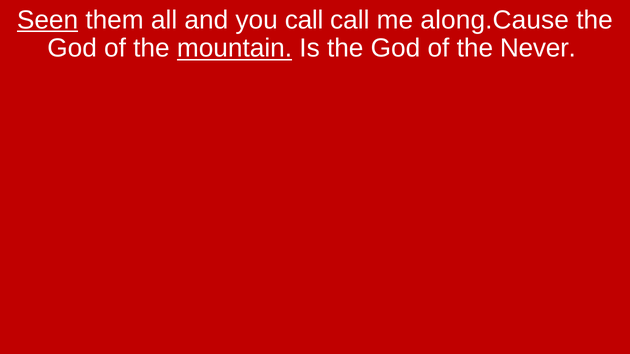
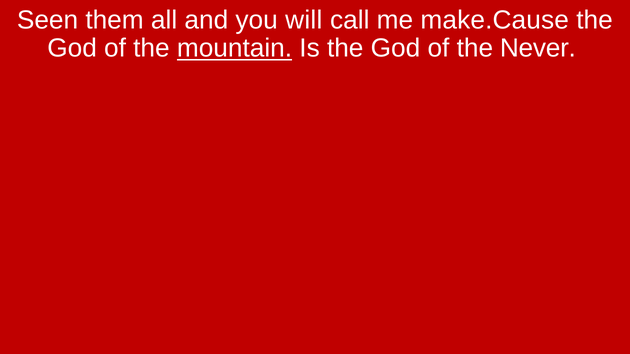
Seen underline: present -> none
you call: call -> will
along.Cause: along.Cause -> make.Cause
